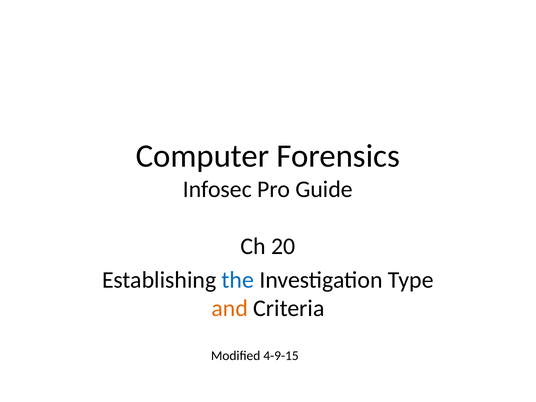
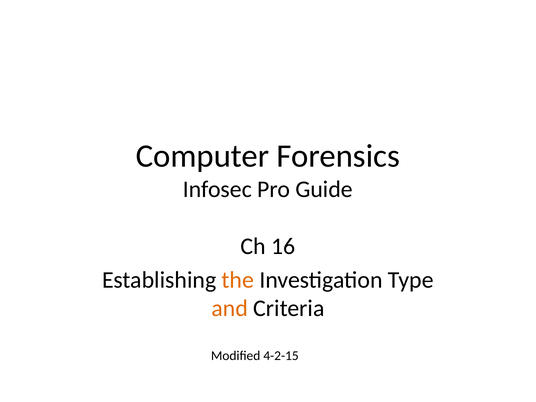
20: 20 -> 16
the colour: blue -> orange
4-9-15: 4-9-15 -> 4-2-15
